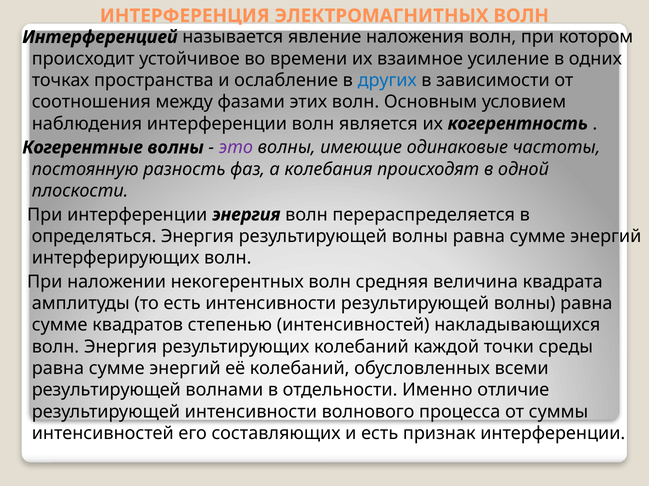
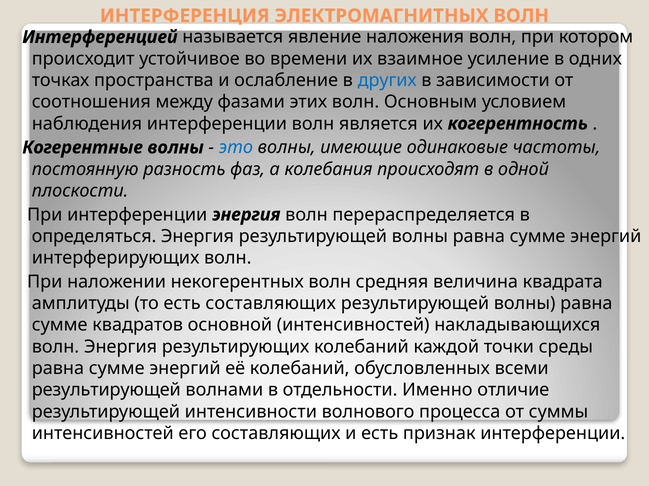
это colour: purple -> blue
есть интенсивности: интенсивности -> составляющих
степенью: степенью -> основной
